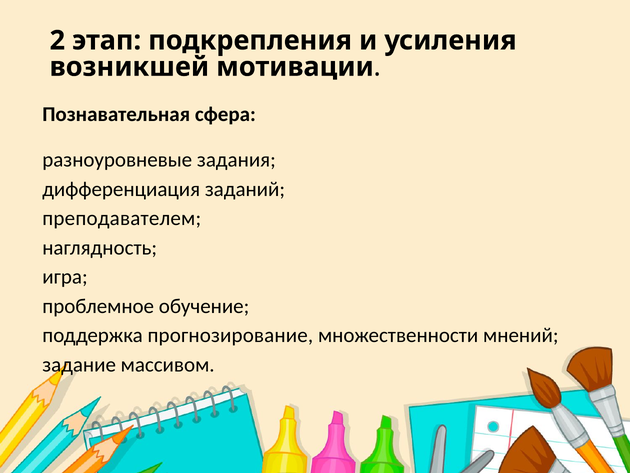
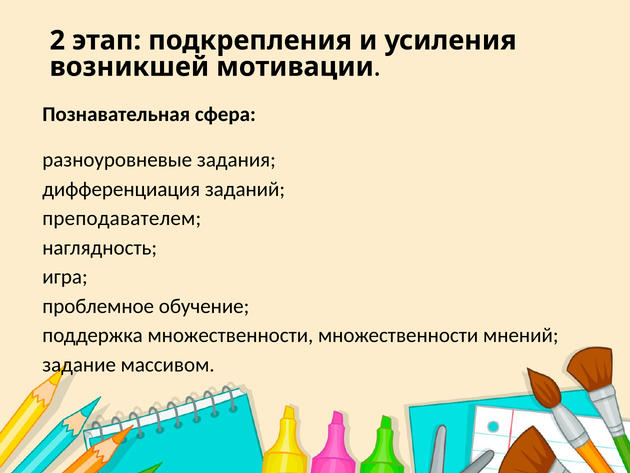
поддержка прогнозирование: прогнозирование -> множественности
